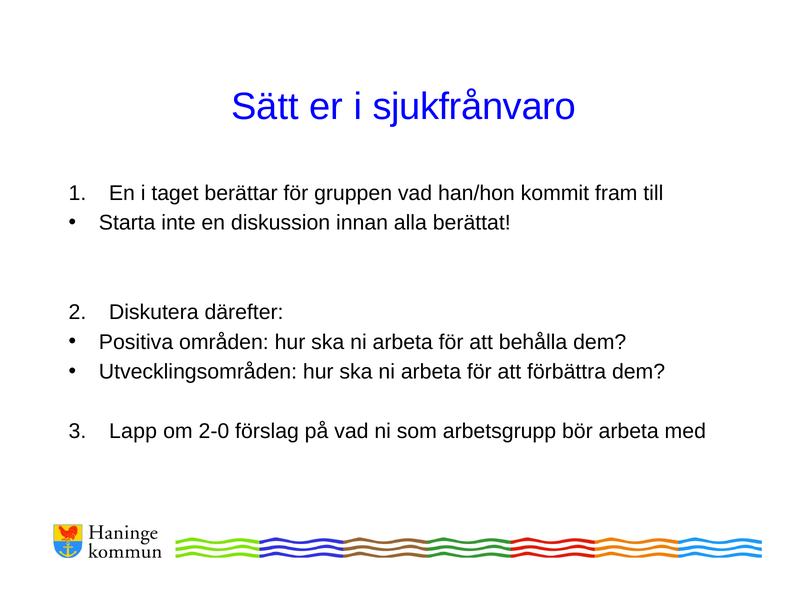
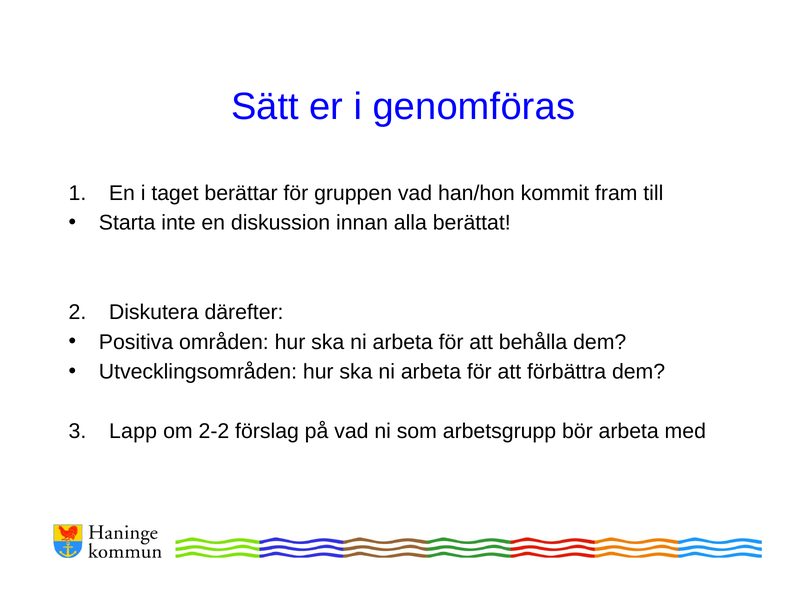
sjukfrånvaro: sjukfrånvaro -> genomföras
2-0: 2-0 -> 2-2
